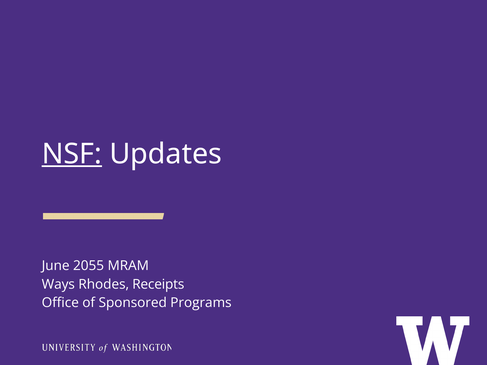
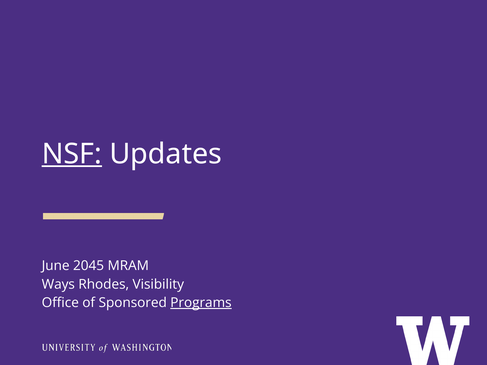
2055: 2055 -> 2045
Receipts: Receipts -> Visibility
Programs underline: none -> present
